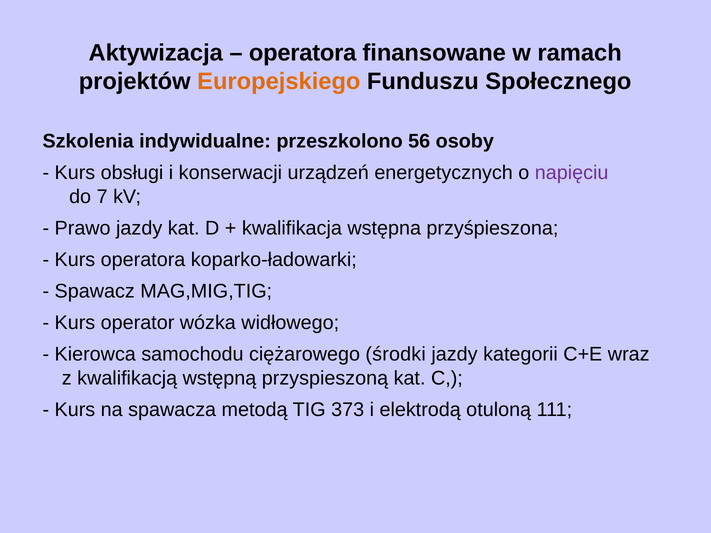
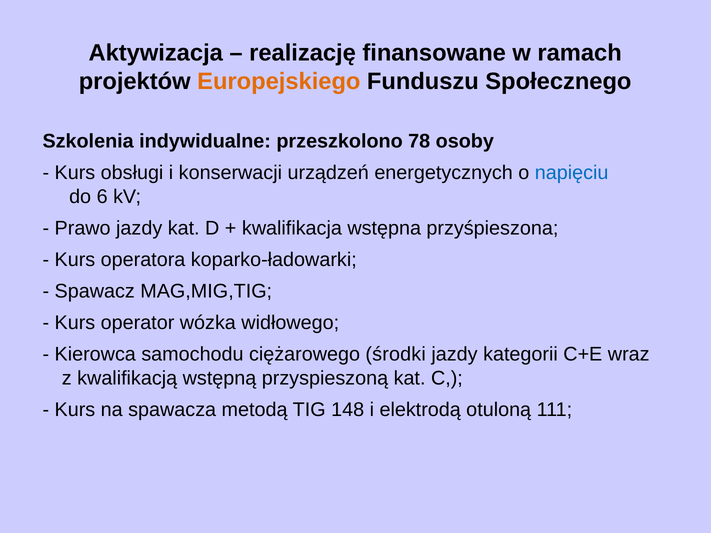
operatora at (303, 53): operatora -> realizację
56: 56 -> 78
napięciu colour: purple -> blue
7: 7 -> 6
373: 373 -> 148
